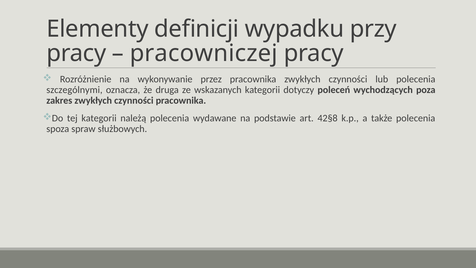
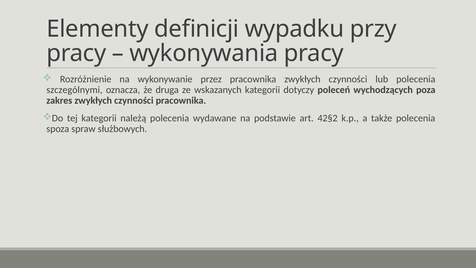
pracowniczej: pracowniczej -> wykonywania
42§8: 42§8 -> 42§2
